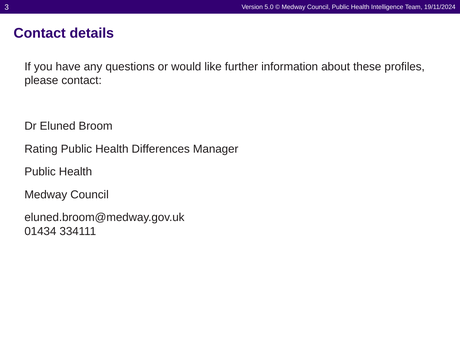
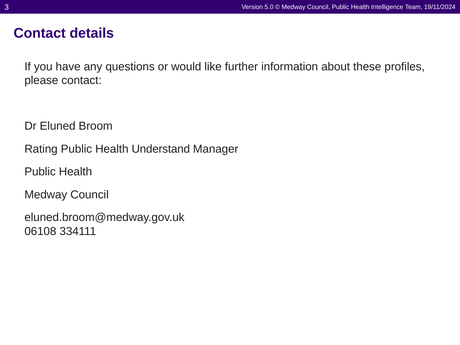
Differences: Differences -> Understand
01434: 01434 -> 06108
